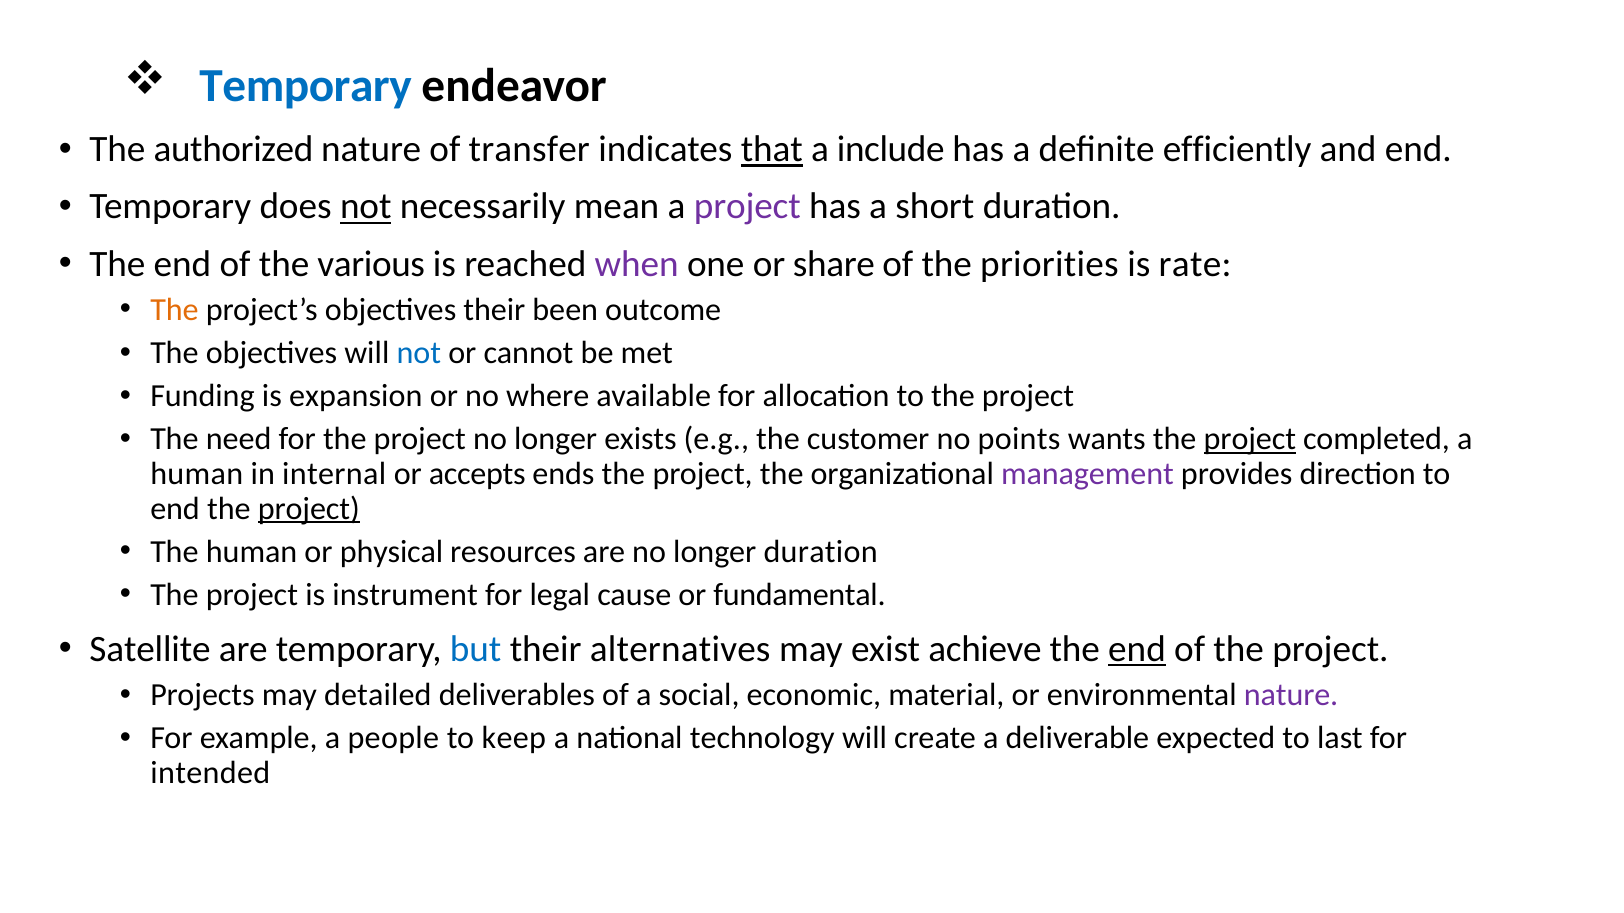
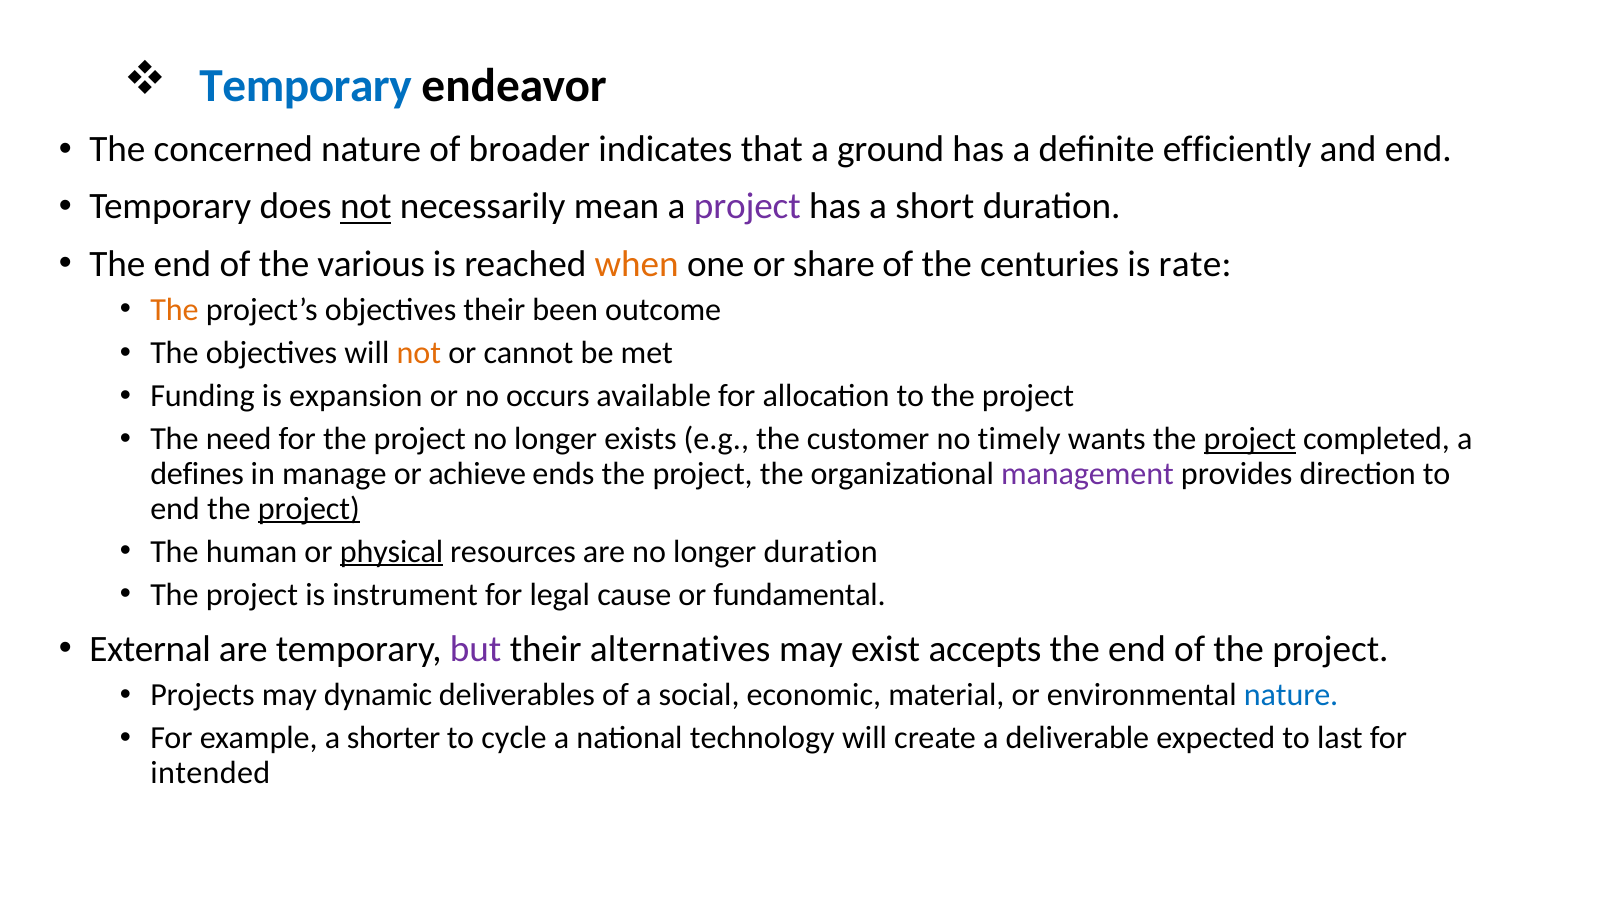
authorized: authorized -> concerned
transfer: transfer -> broader
that underline: present -> none
include: include -> ground
when colour: purple -> orange
priorities: priorities -> centuries
not at (419, 353) colour: blue -> orange
where: where -> occurs
points: points -> timely
human at (197, 474): human -> defines
internal: internal -> manage
accepts: accepts -> achieve
physical underline: none -> present
Satellite: Satellite -> External
but colour: blue -> purple
achieve: achieve -> accepts
end at (1137, 649) underline: present -> none
detailed: detailed -> dynamic
nature at (1291, 695) colour: purple -> blue
people: people -> shorter
keep: keep -> cycle
